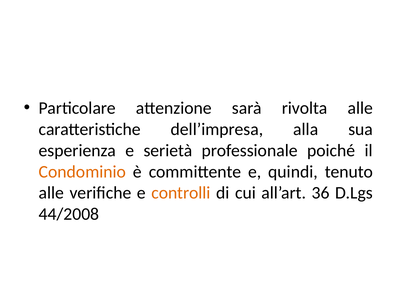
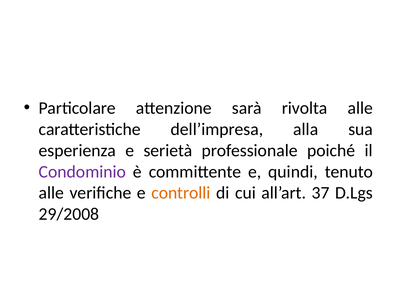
Condominio colour: orange -> purple
36: 36 -> 37
44/2008: 44/2008 -> 29/2008
